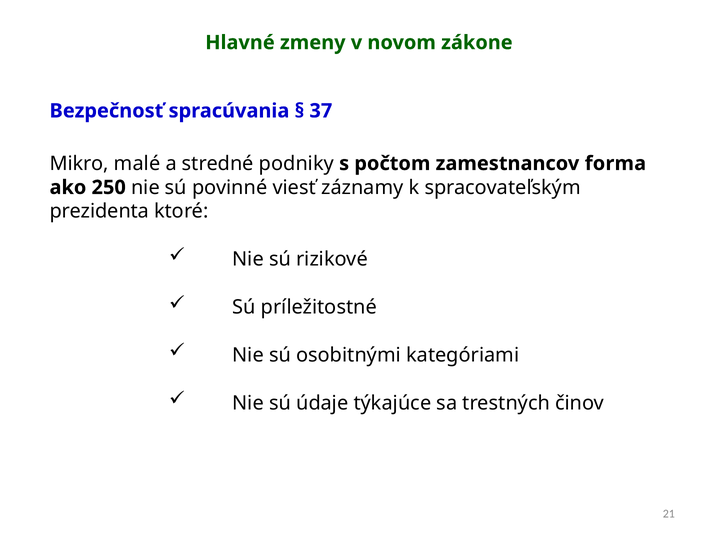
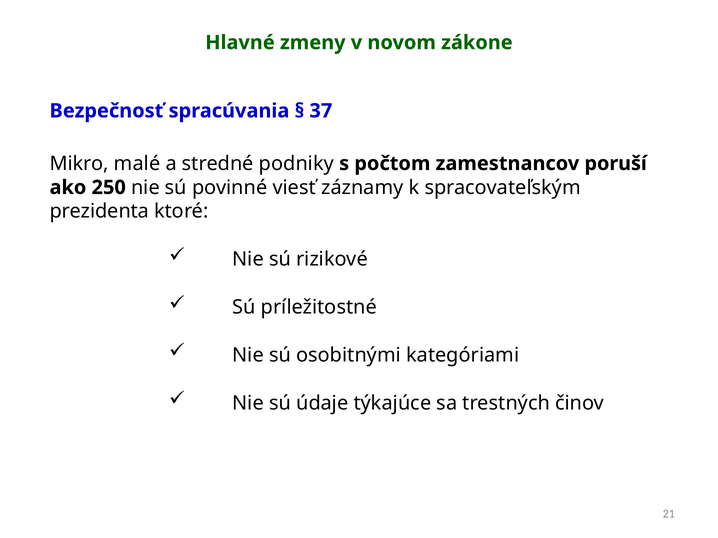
forma: forma -> poruší
